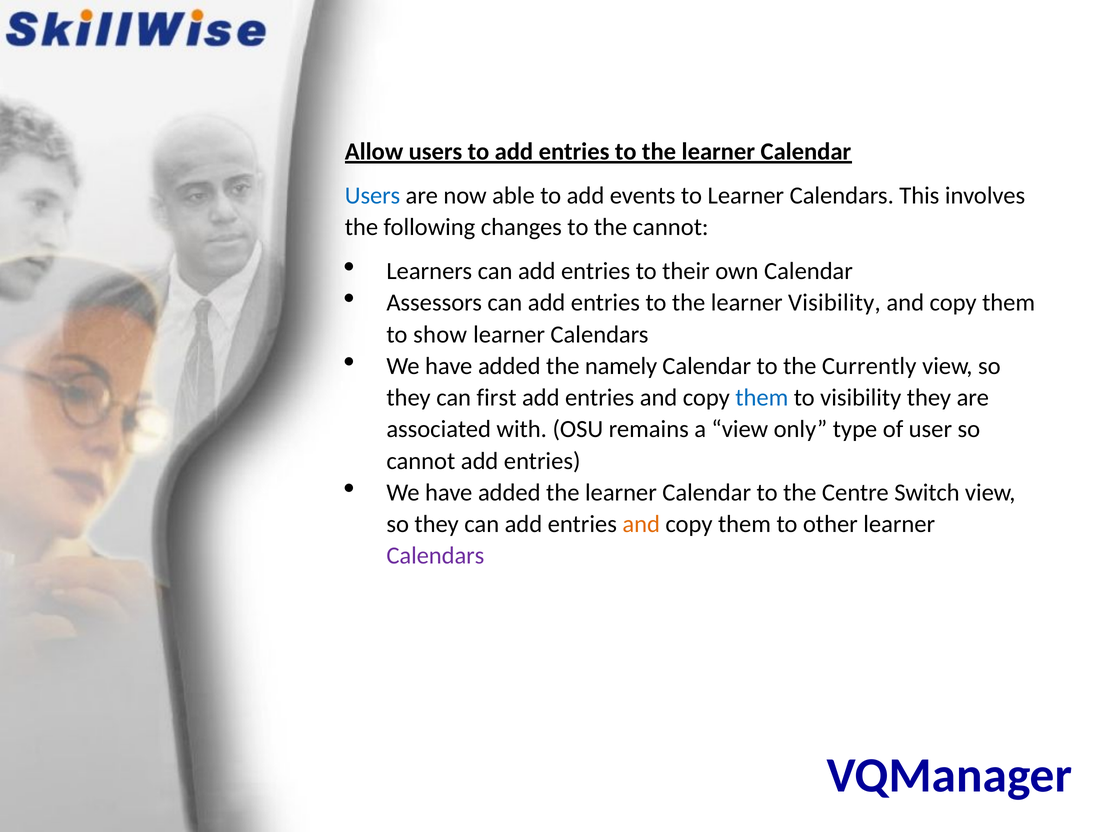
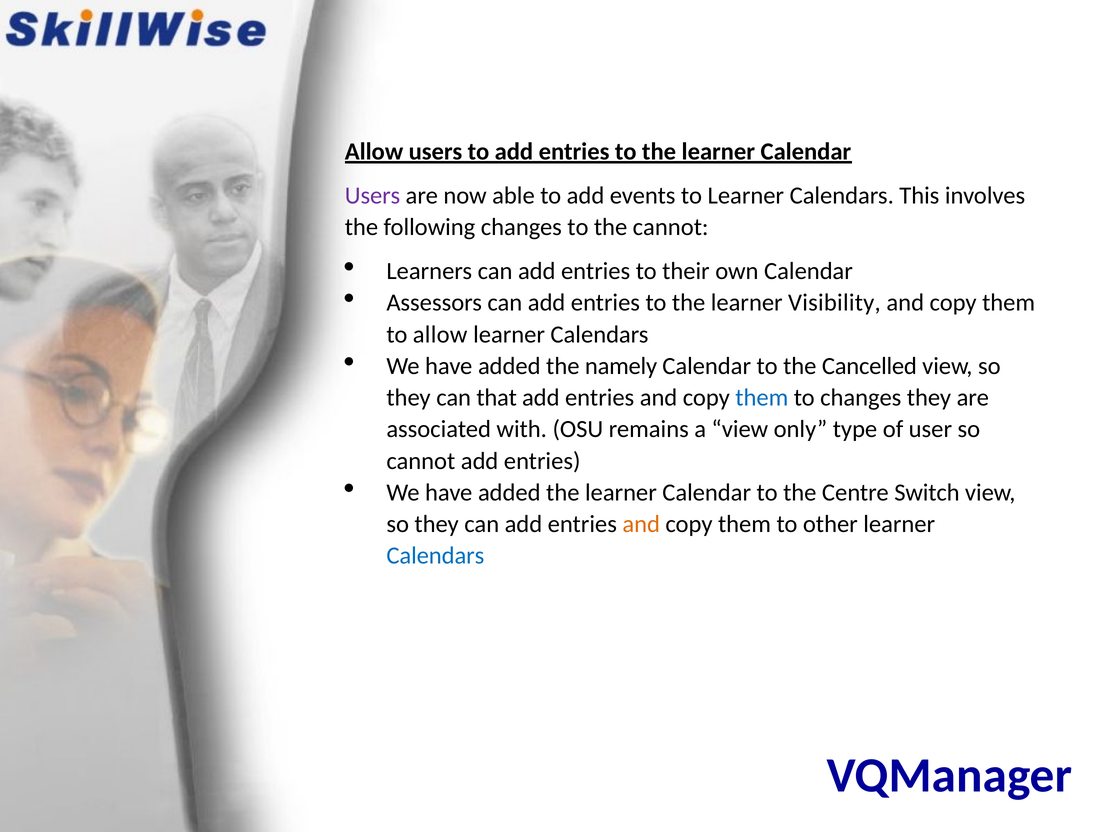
Users at (373, 196) colour: blue -> purple
to show: show -> allow
Currently: Currently -> Cancelled
first: first -> that
to visibility: visibility -> changes
Calendars at (435, 556) colour: purple -> blue
